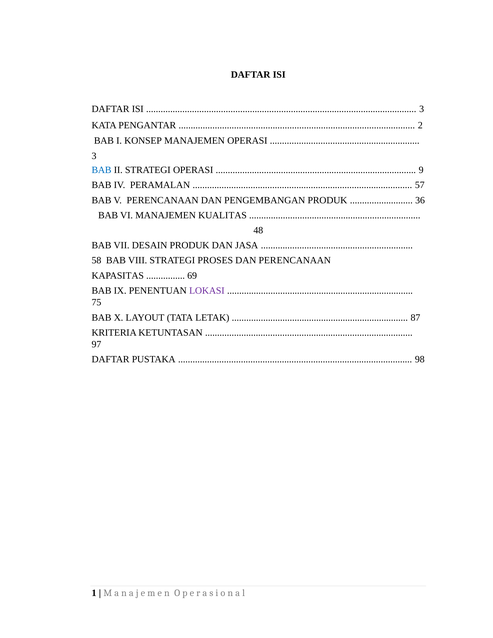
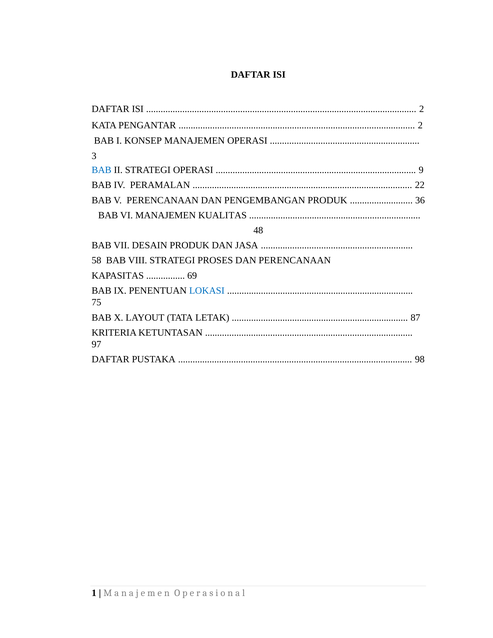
3 at (422, 109): 3 -> 2
57: 57 -> 22
LOKASI colour: purple -> blue
